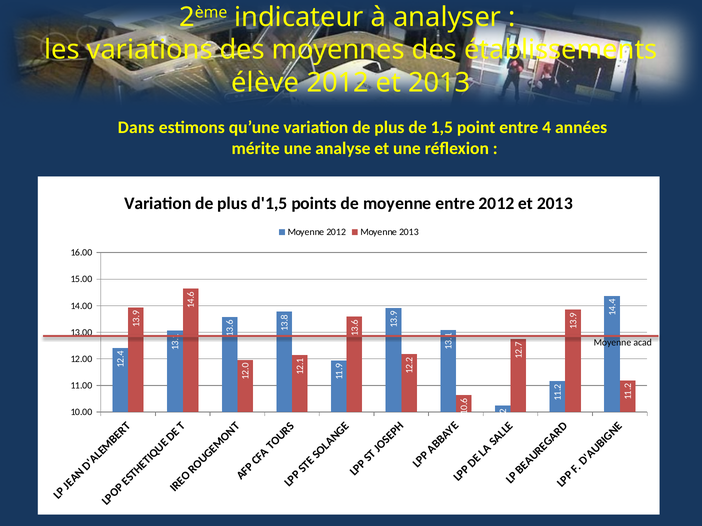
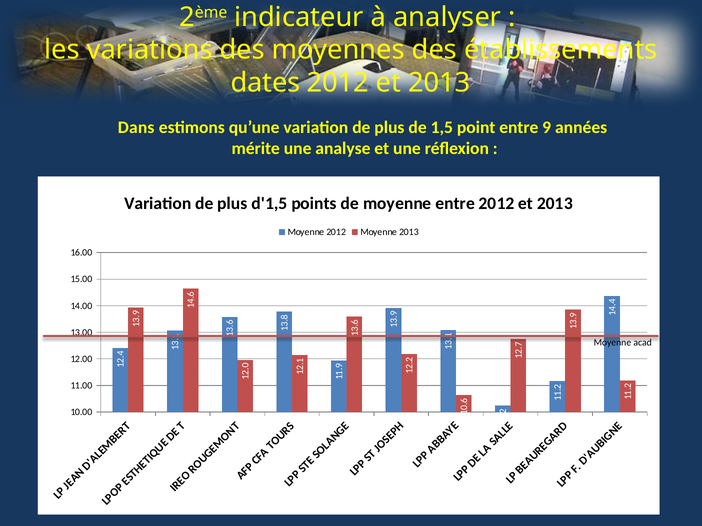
élève: élève -> dates
entre 4: 4 -> 9
